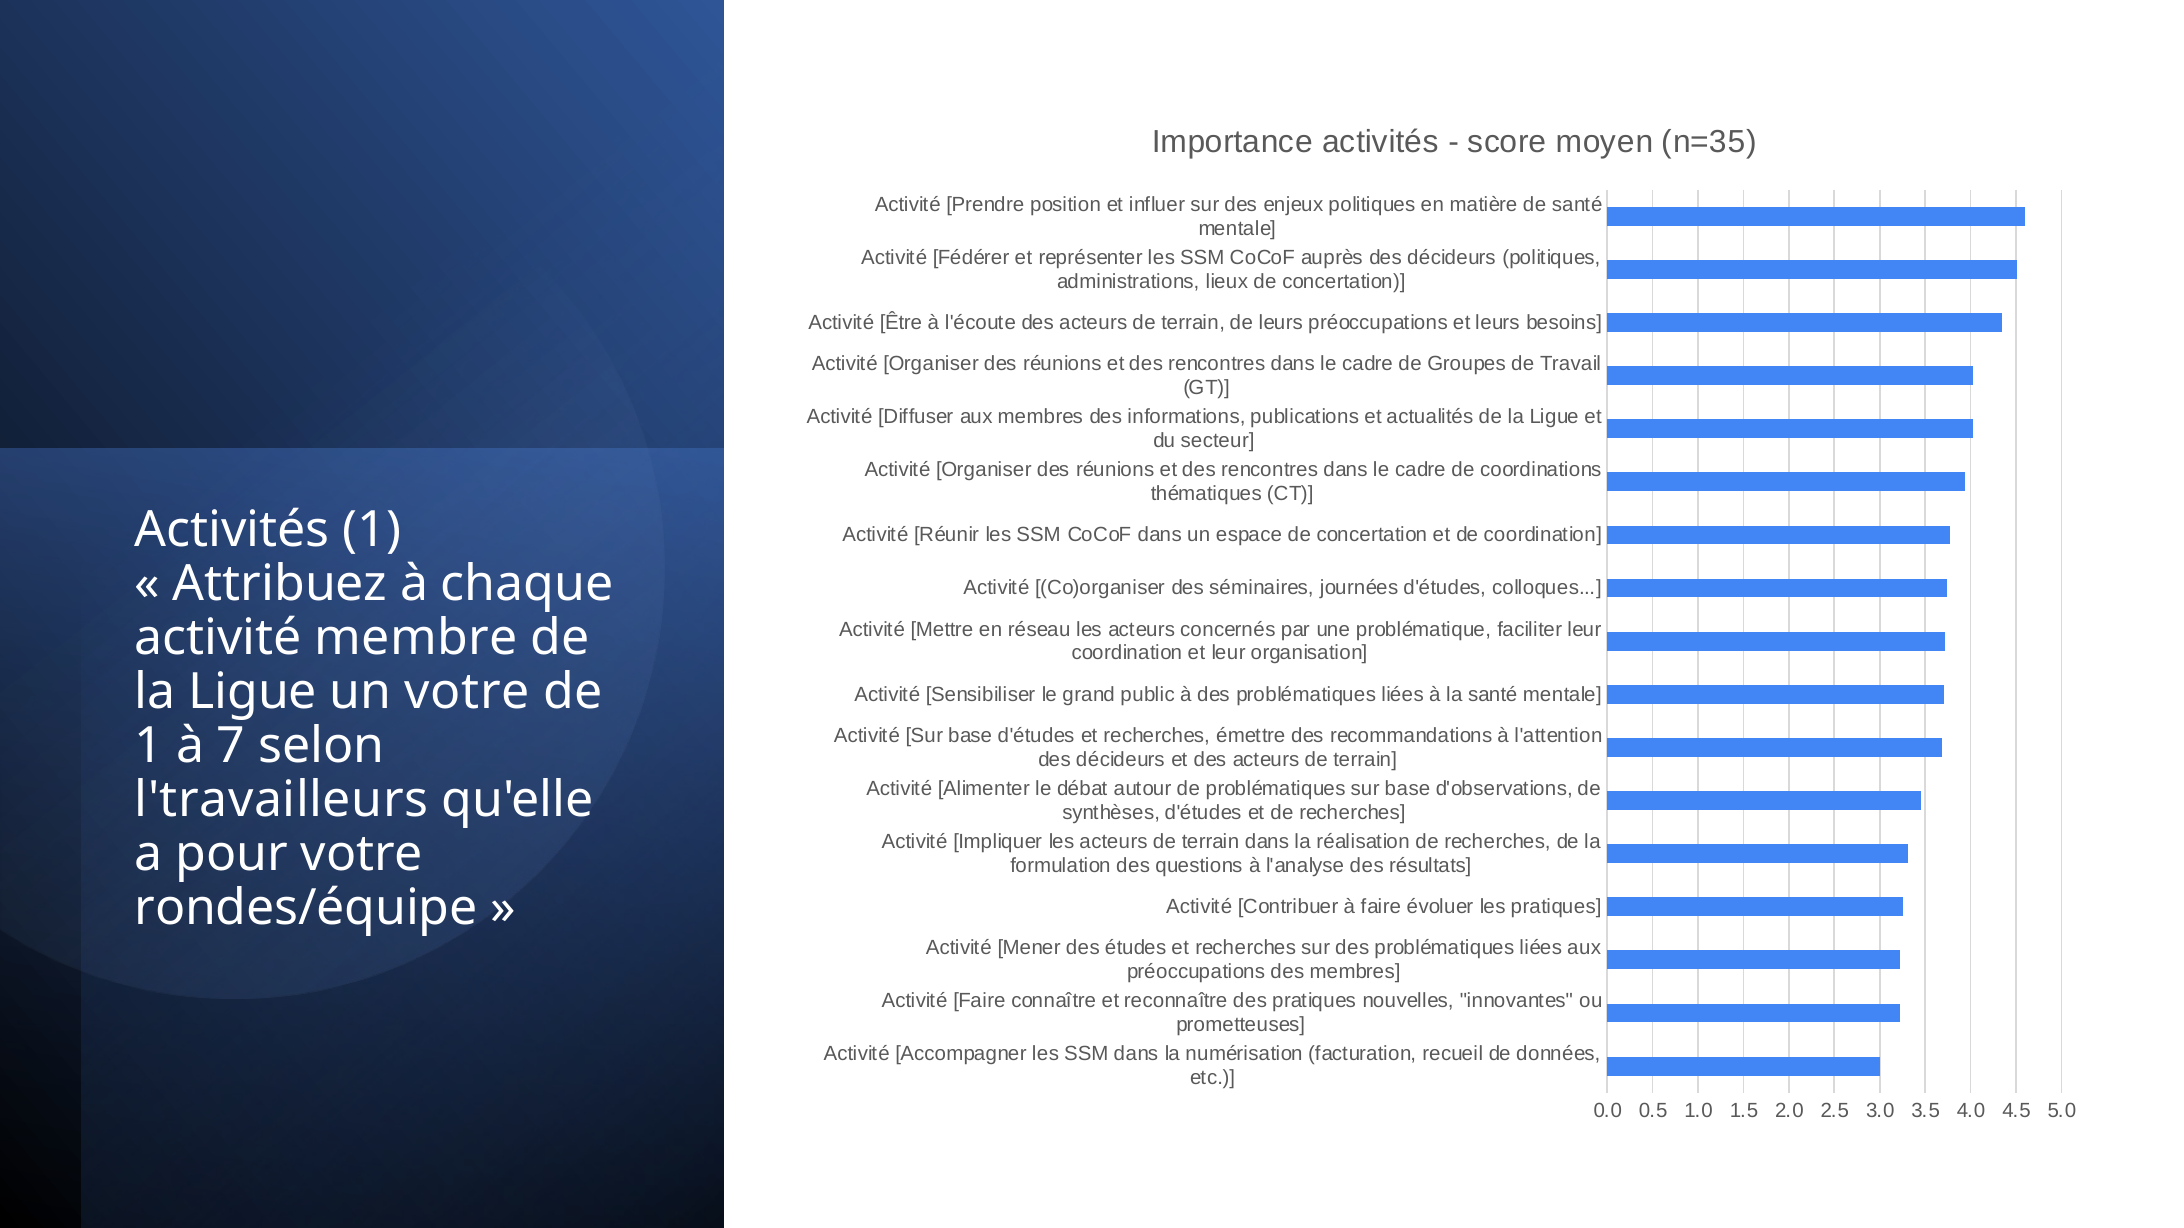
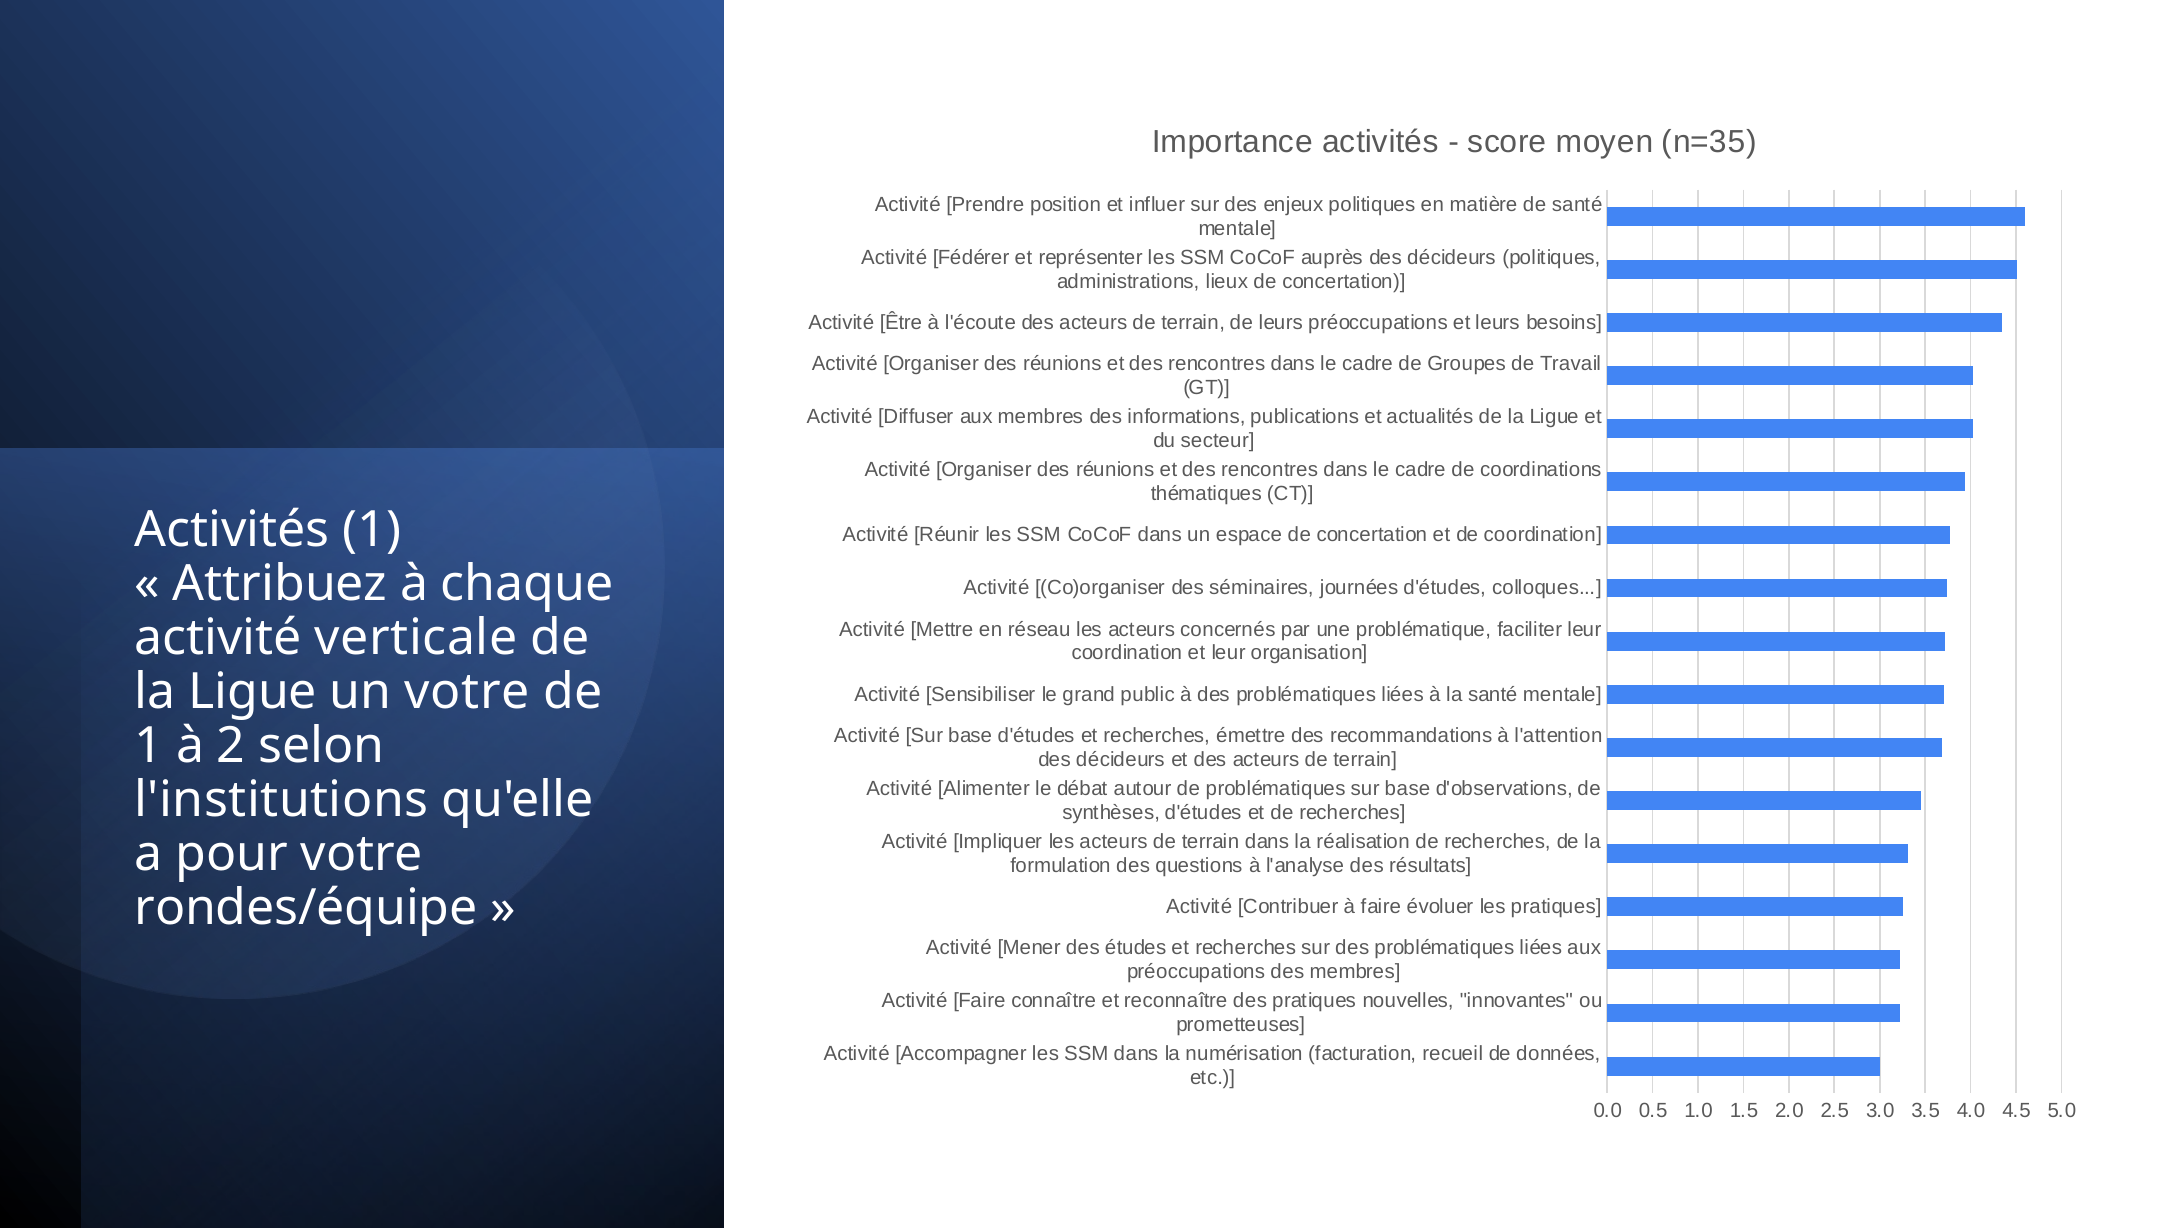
membre: membre -> verticale
7: 7 -> 2
l'travailleurs: l'travailleurs -> l'institutions
